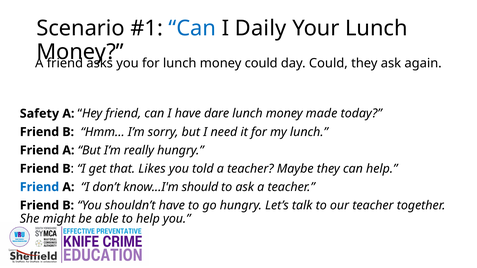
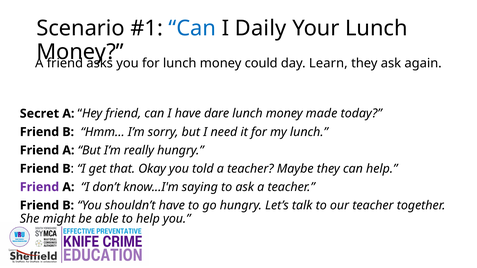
day Could: Could -> Learn
Safety: Safety -> Secret
Likes: Likes -> Okay
Friend at (39, 187) colour: blue -> purple
should: should -> saying
